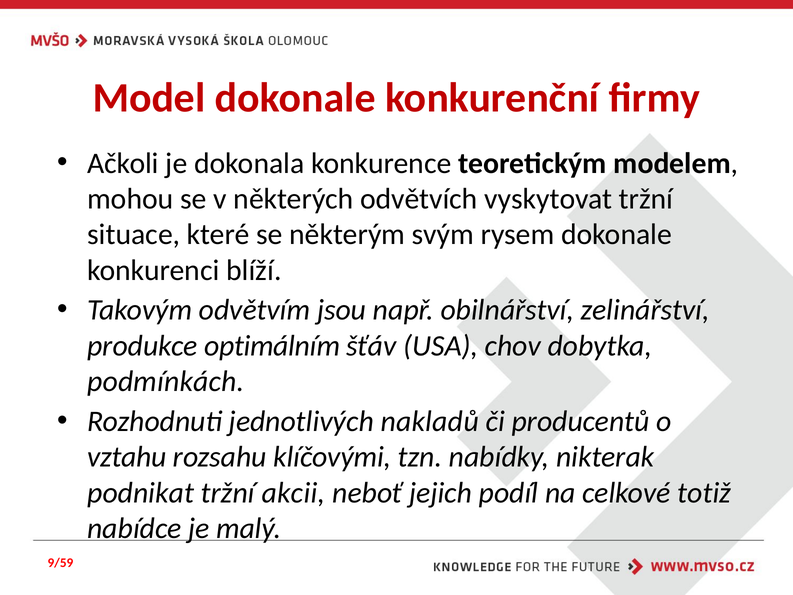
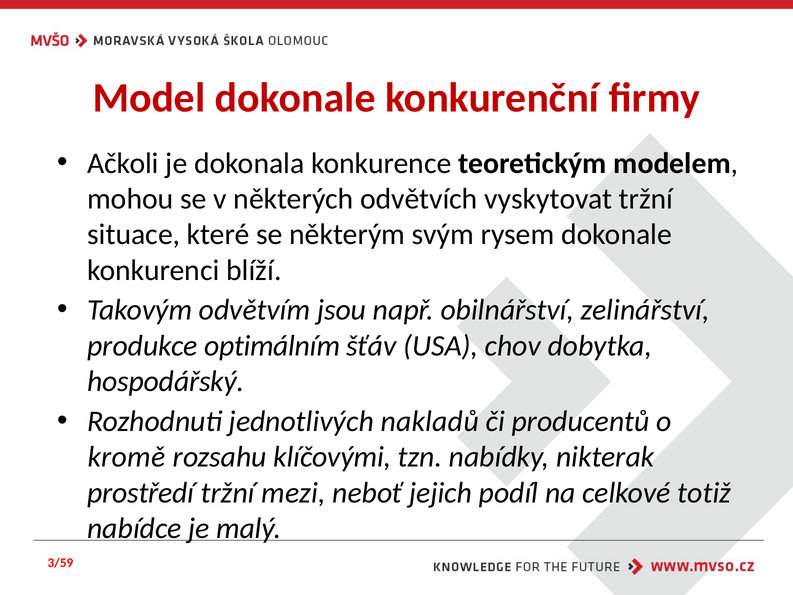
podmínkách: podmínkách -> hospodářský
vztahu: vztahu -> kromě
podnikat: podnikat -> prostředí
akcii: akcii -> mezi
9/59: 9/59 -> 3/59
